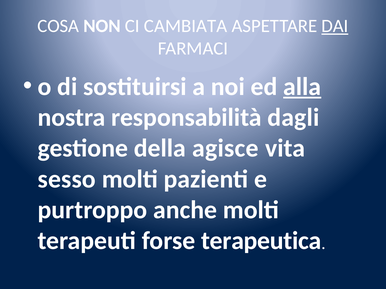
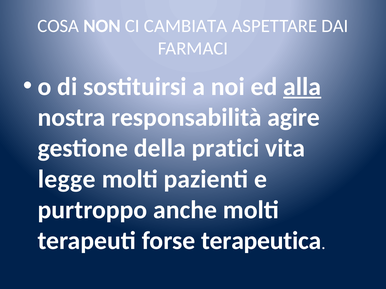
DAI underline: present -> none
dagli: dagli -> agire
agisce: agisce -> pratici
sesso: sesso -> legge
